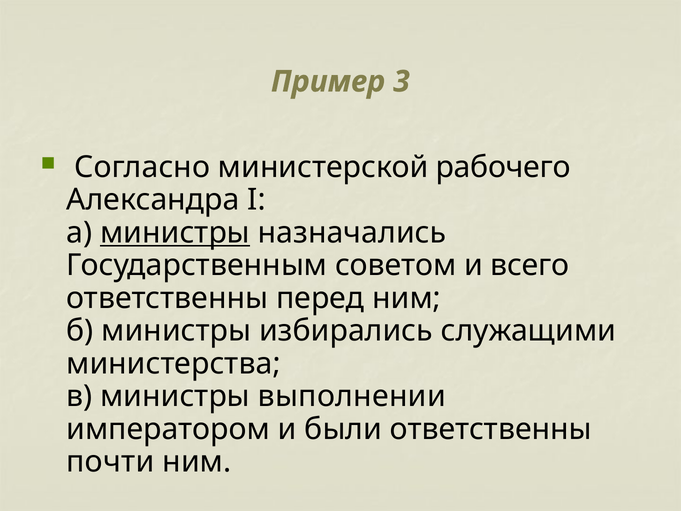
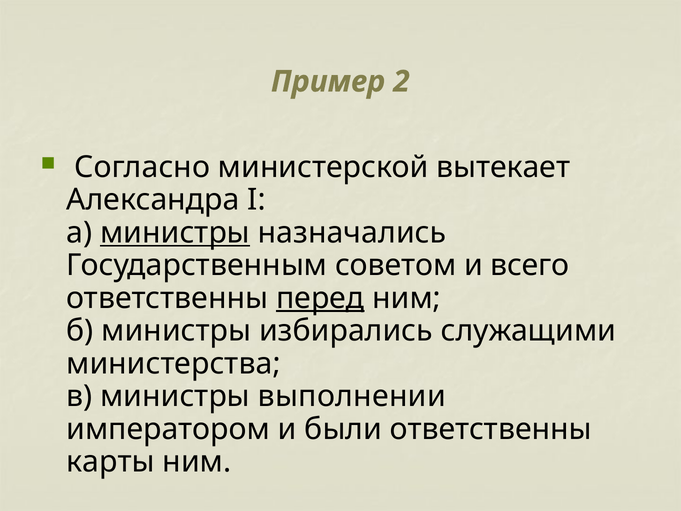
3: 3 -> 2
рабочего: рабочего -> вытекает
перед underline: none -> present
почти: почти -> карты
